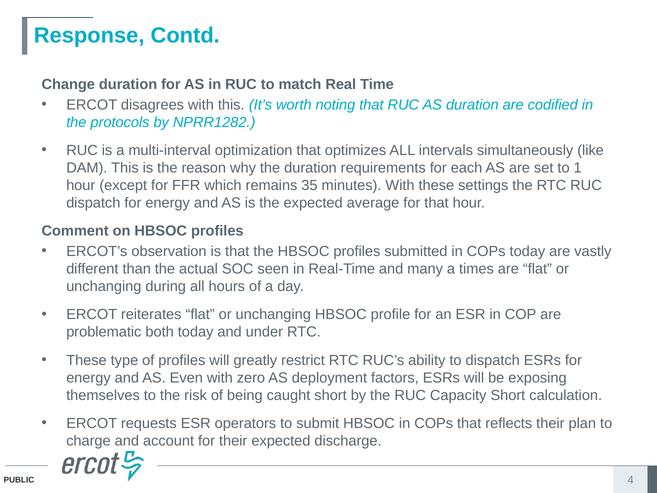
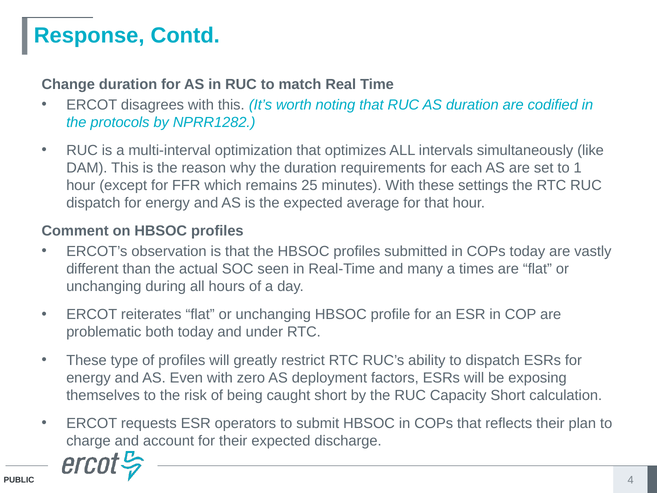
35: 35 -> 25
